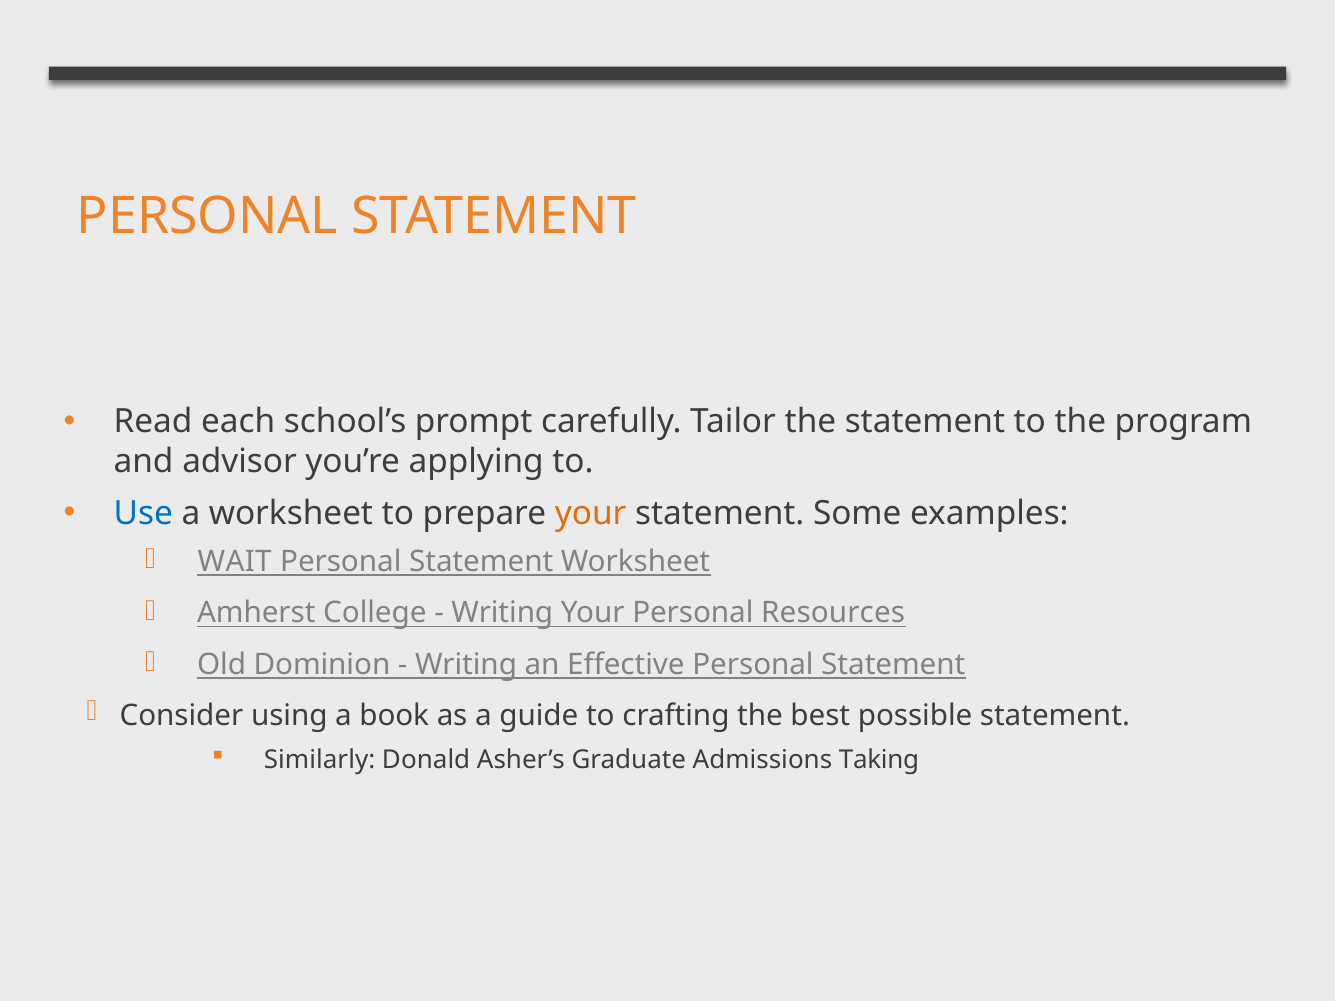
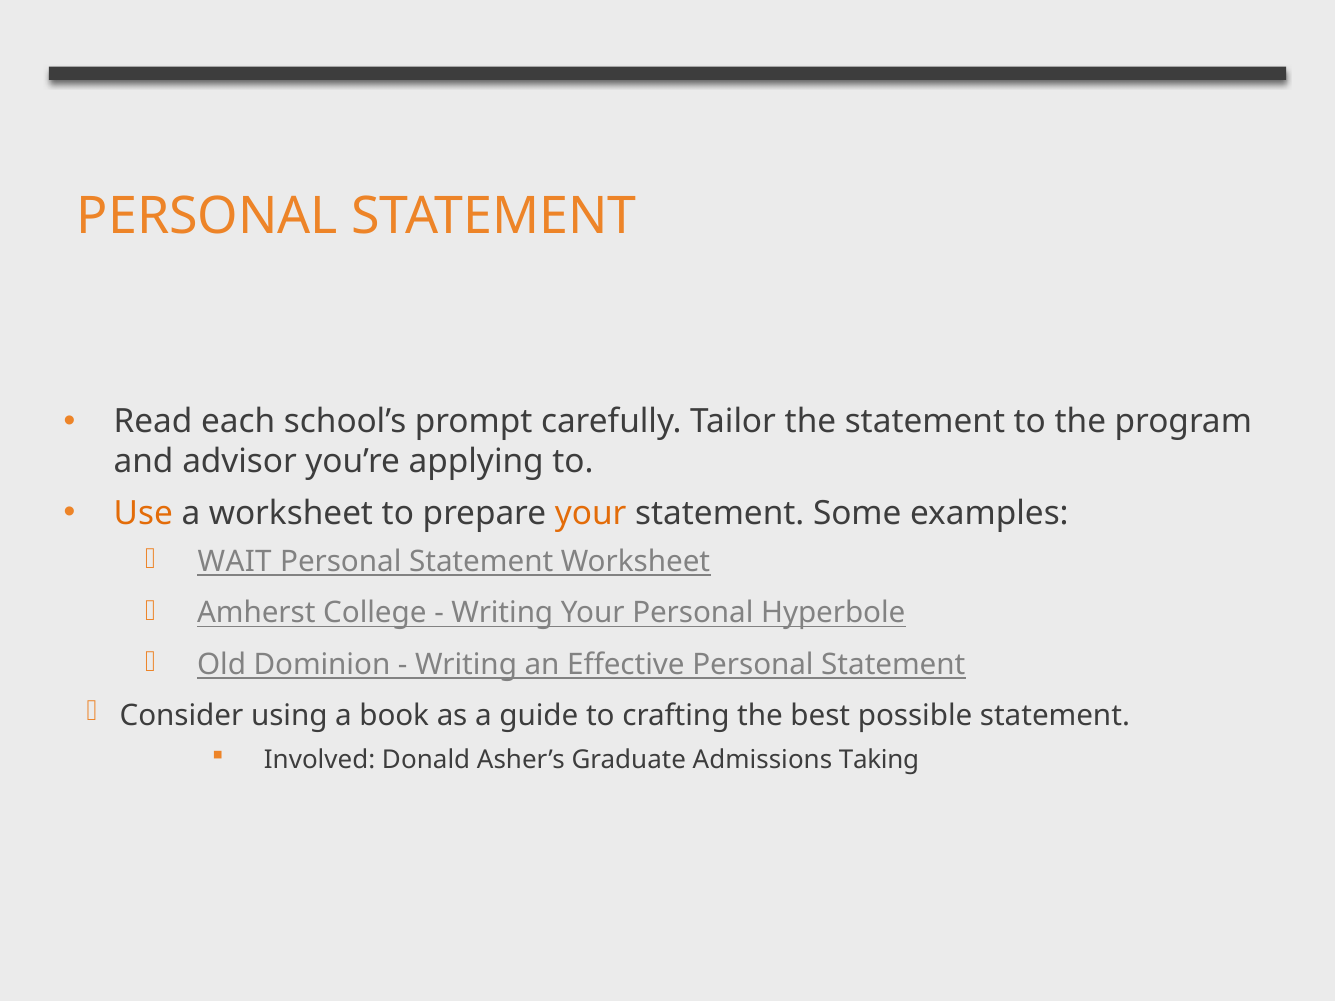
Use colour: blue -> orange
Resources: Resources -> Hyperbole
Similarly: Similarly -> Involved
